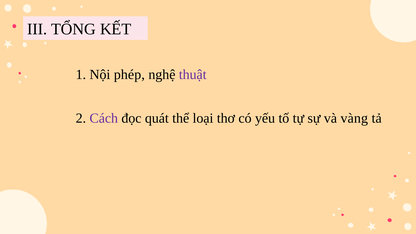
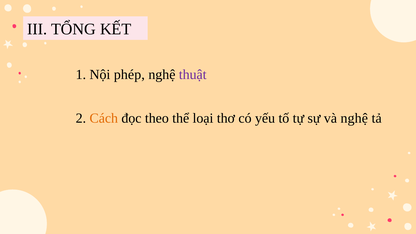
Cách colour: purple -> orange
quát: quát -> theo
và vàng: vàng -> nghệ
